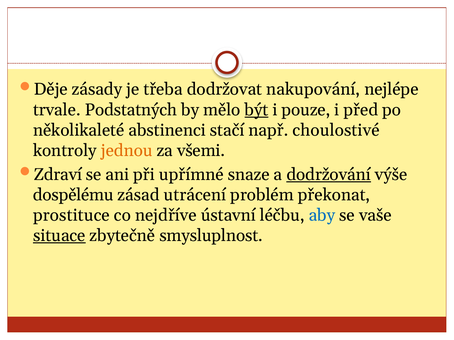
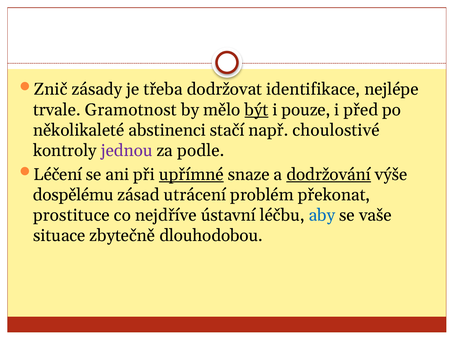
Děje: Děje -> Znič
nakupování: nakupování -> identifikace
Podstatných: Podstatných -> Gramotnost
jednou colour: orange -> purple
všemi: všemi -> podle
Zdraví: Zdraví -> Léčení
upřímné underline: none -> present
situace underline: present -> none
smysluplnost: smysluplnost -> dlouhodobou
